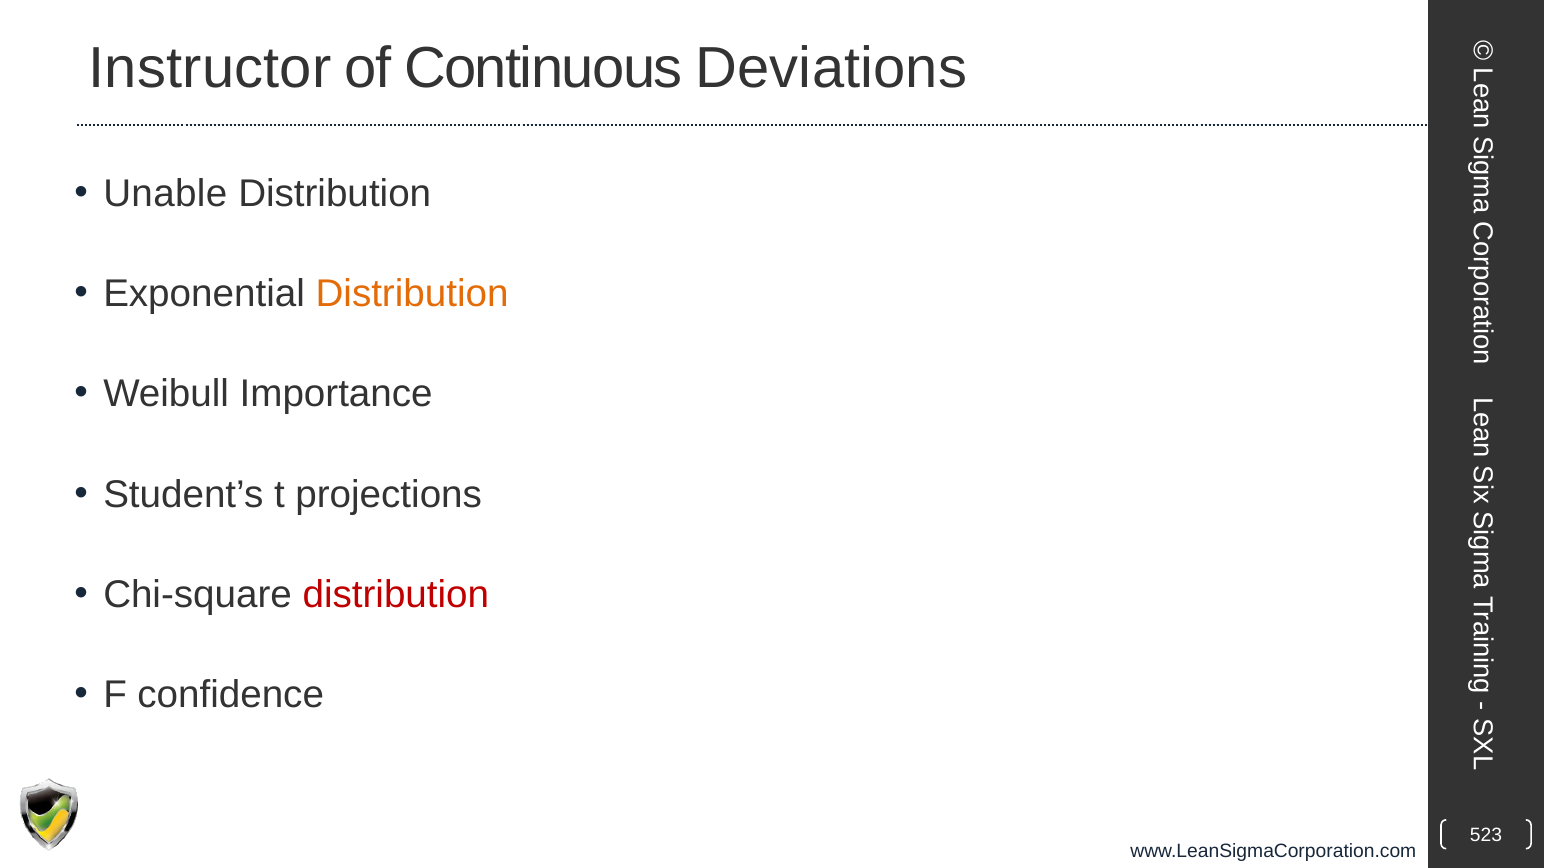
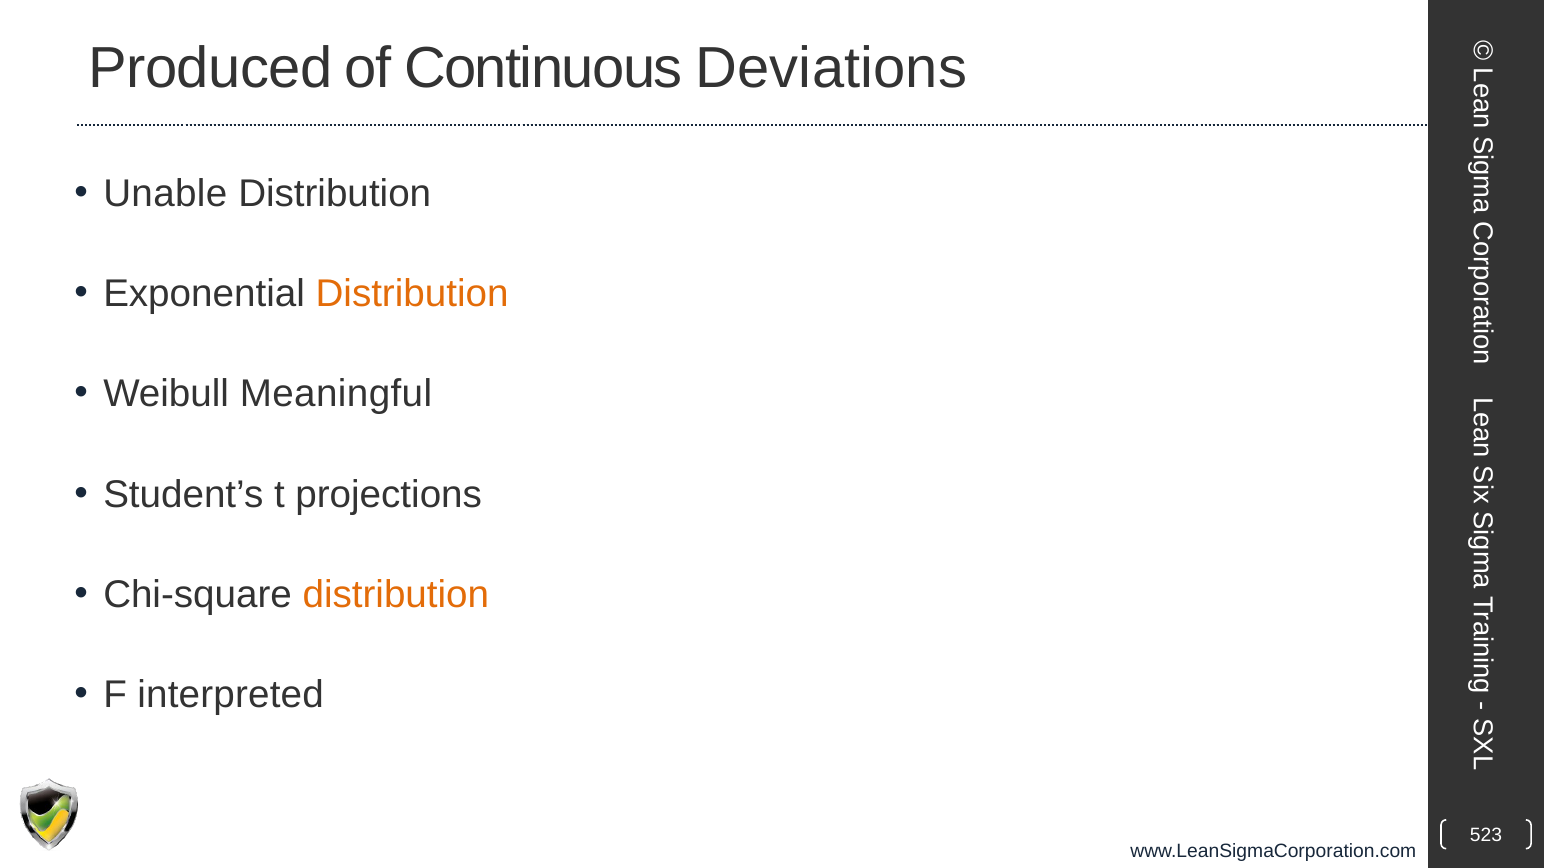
Instructor: Instructor -> Produced
Importance: Importance -> Meaningful
distribution at (396, 595) colour: red -> orange
confidence: confidence -> interpreted
